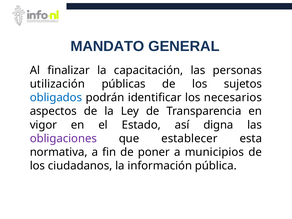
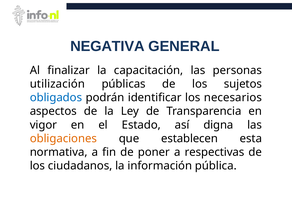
MANDATO: MANDATO -> NEGATIVA
obligaciones colour: purple -> orange
establecer: establecer -> establecen
municipios: municipios -> respectivas
